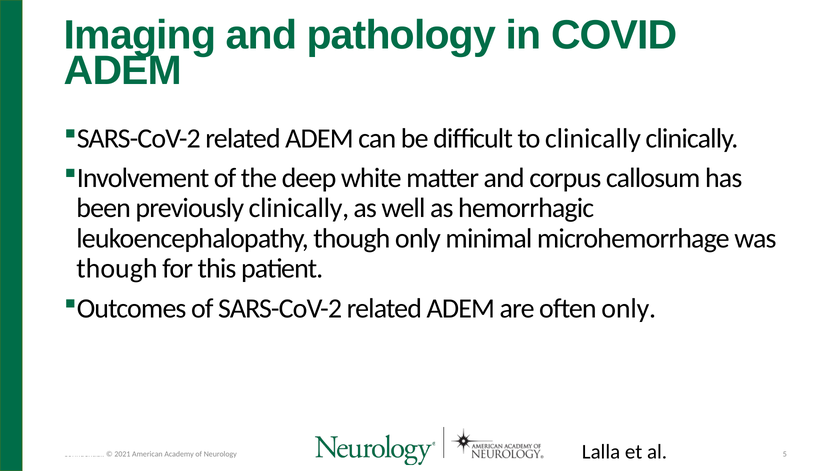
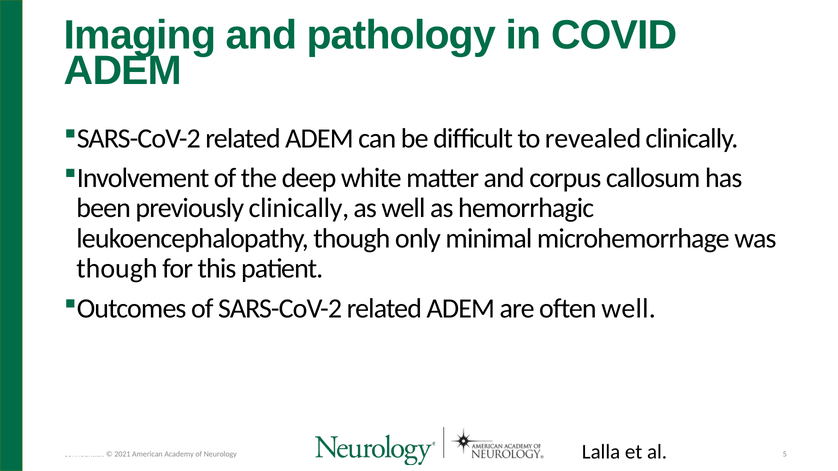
to clinically: clinically -> revealed
often only: only -> well
